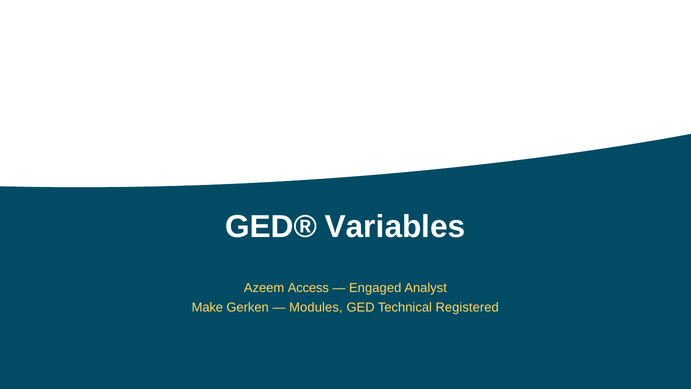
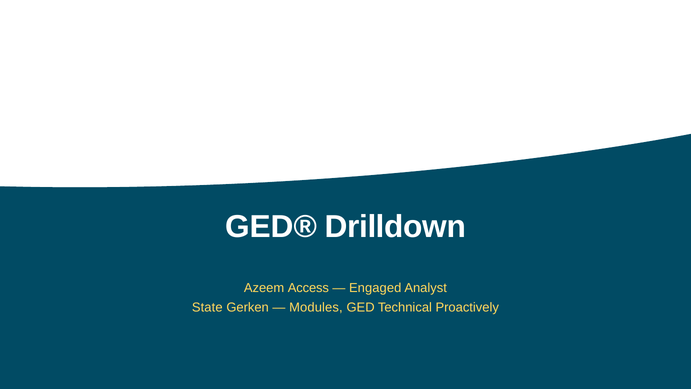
Variables: Variables -> Drilldown
Make: Make -> State
Registered: Registered -> Proactively
